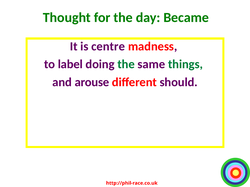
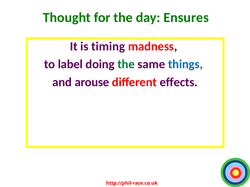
Became: Became -> Ensures
centre: centre -> timing
things colour: green -> blue
should: should -> effects
